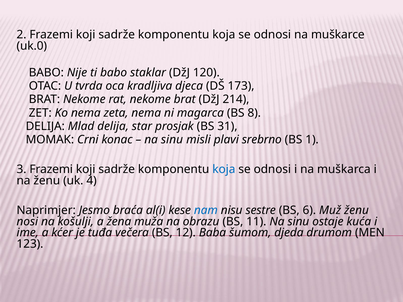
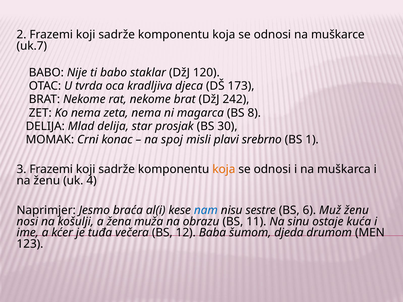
uk.0: uk.0 -> uk.7
214: 214 -> 242
31: 31 -> 30
sinu at (172, 140): sinu -> spoj
koja at (224, 169) colour: blue -> orange
